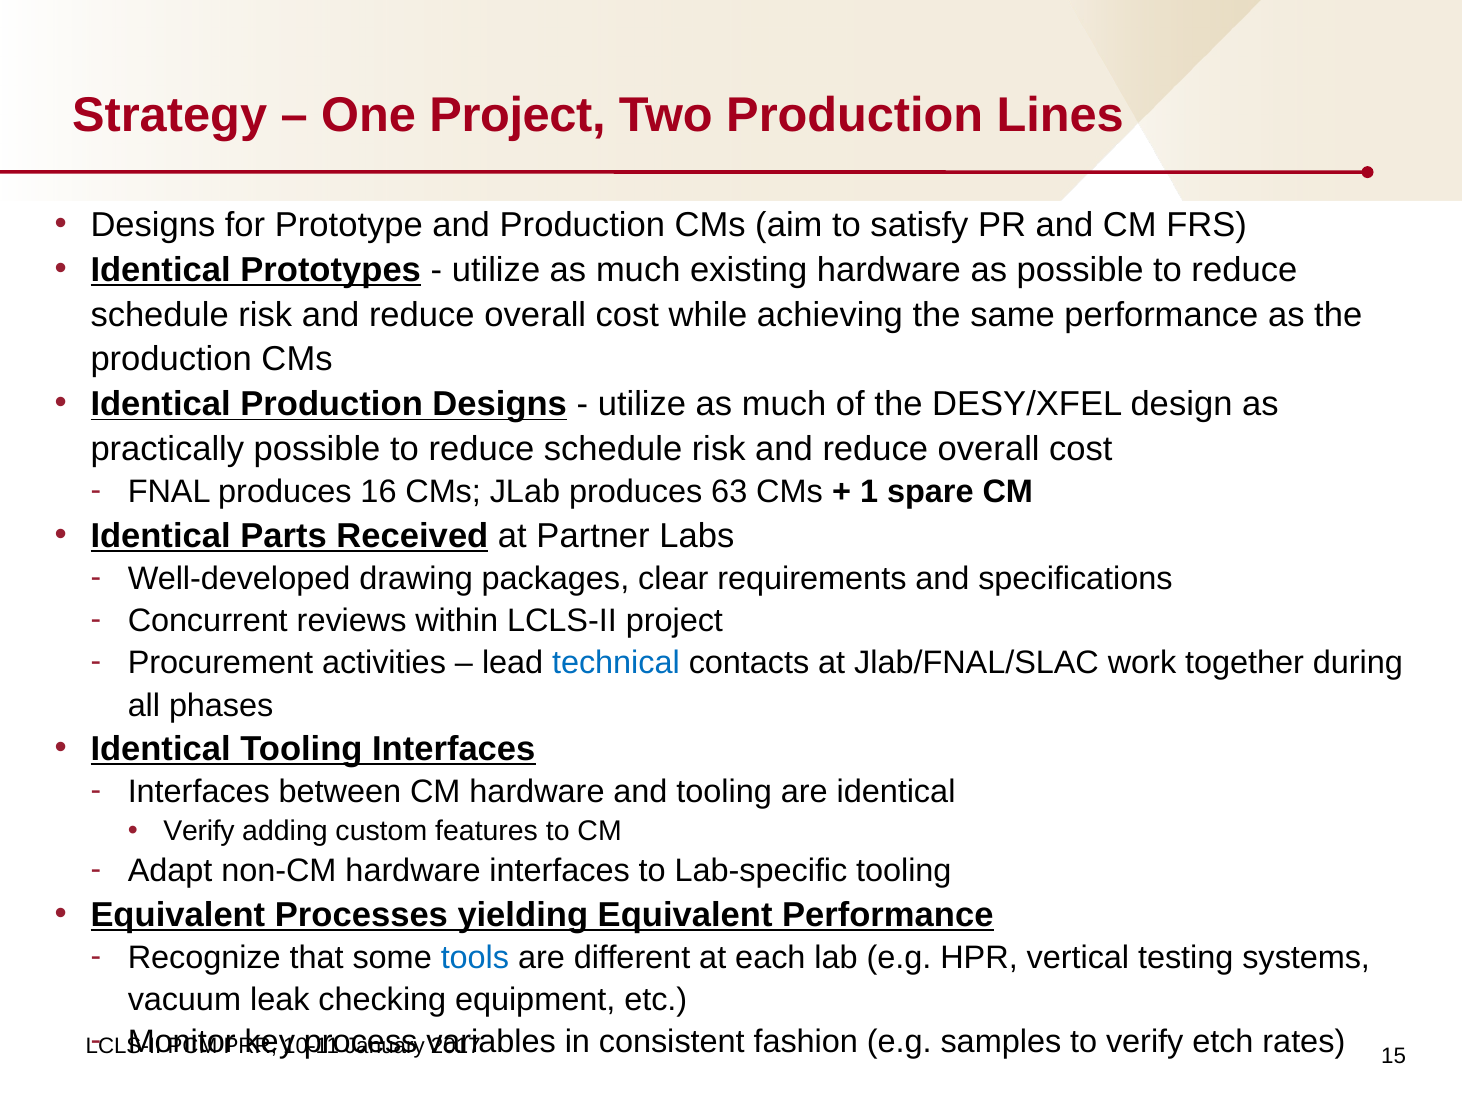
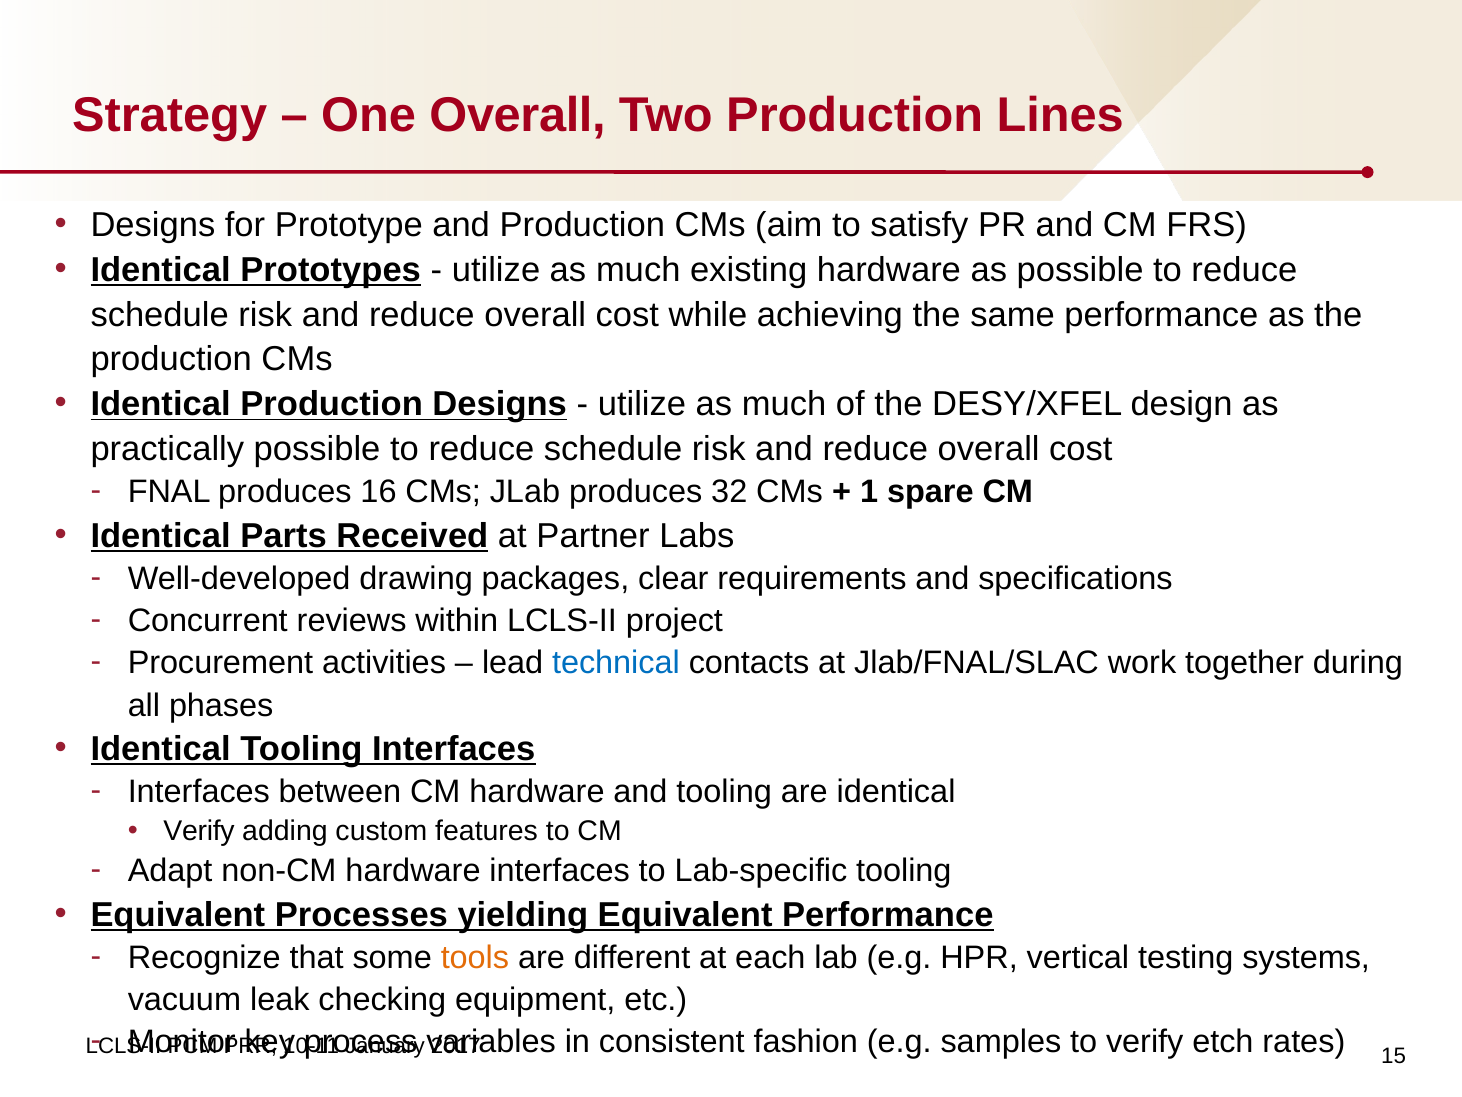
One Project: Project -> Overall
63: 63 -> 32
tools colour: blue -> orange
